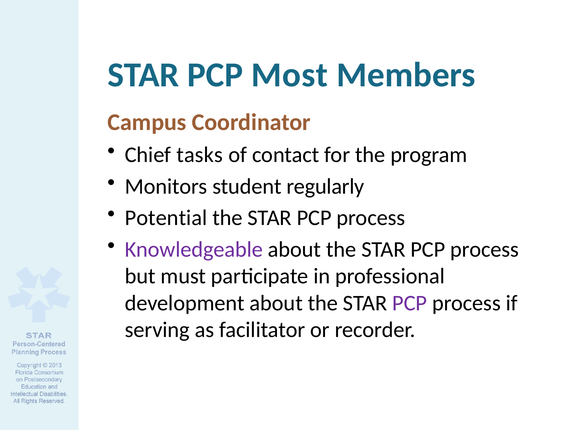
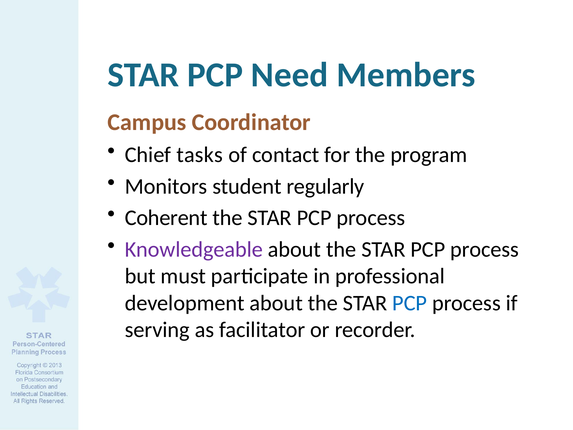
Most: Most -> Need
Potential: Potential -> Coherent
PCP at (410, 303) colour: purple -> blue
